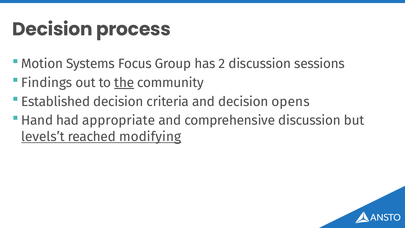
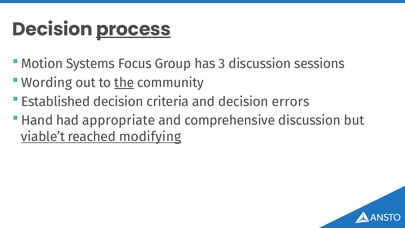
process underline: none -> present
2: 2 -> 3
Findings: Findings -> Wording
opens: opens -> errors
levels’t: levels’t -> viable’t
